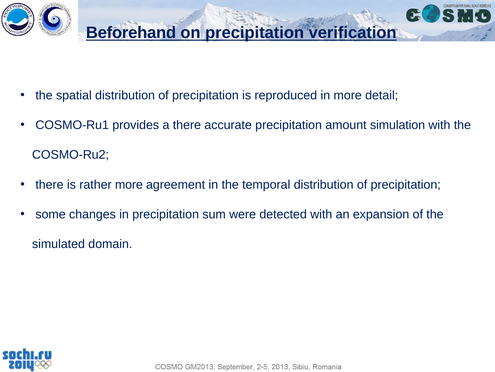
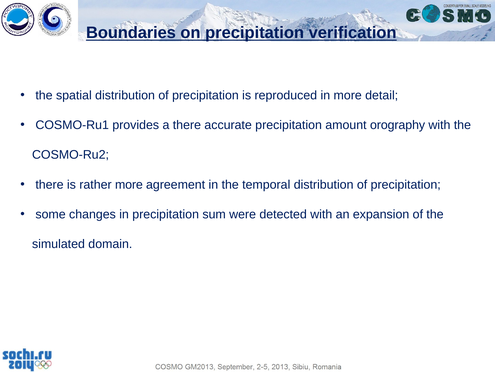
Beforehand: Beforehand -> Boundaries
simulation: simulation -> orography
